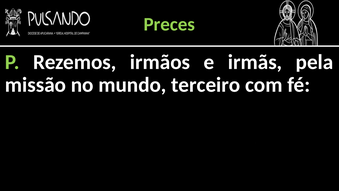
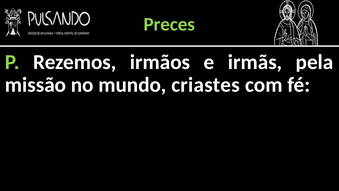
terceiro: terceiro -> criastes
